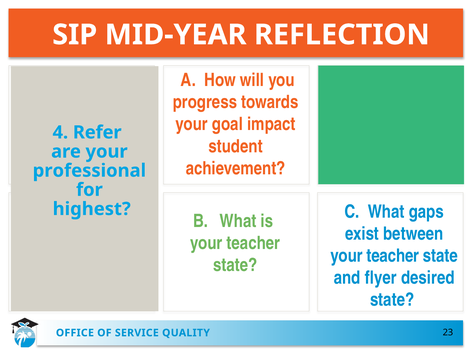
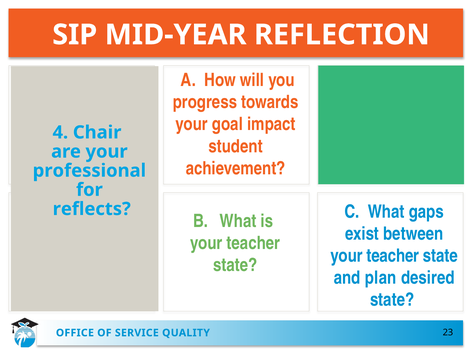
Refer: Refer -> Chair
highest: highest -> reflects
flyer: flyer -> plan
